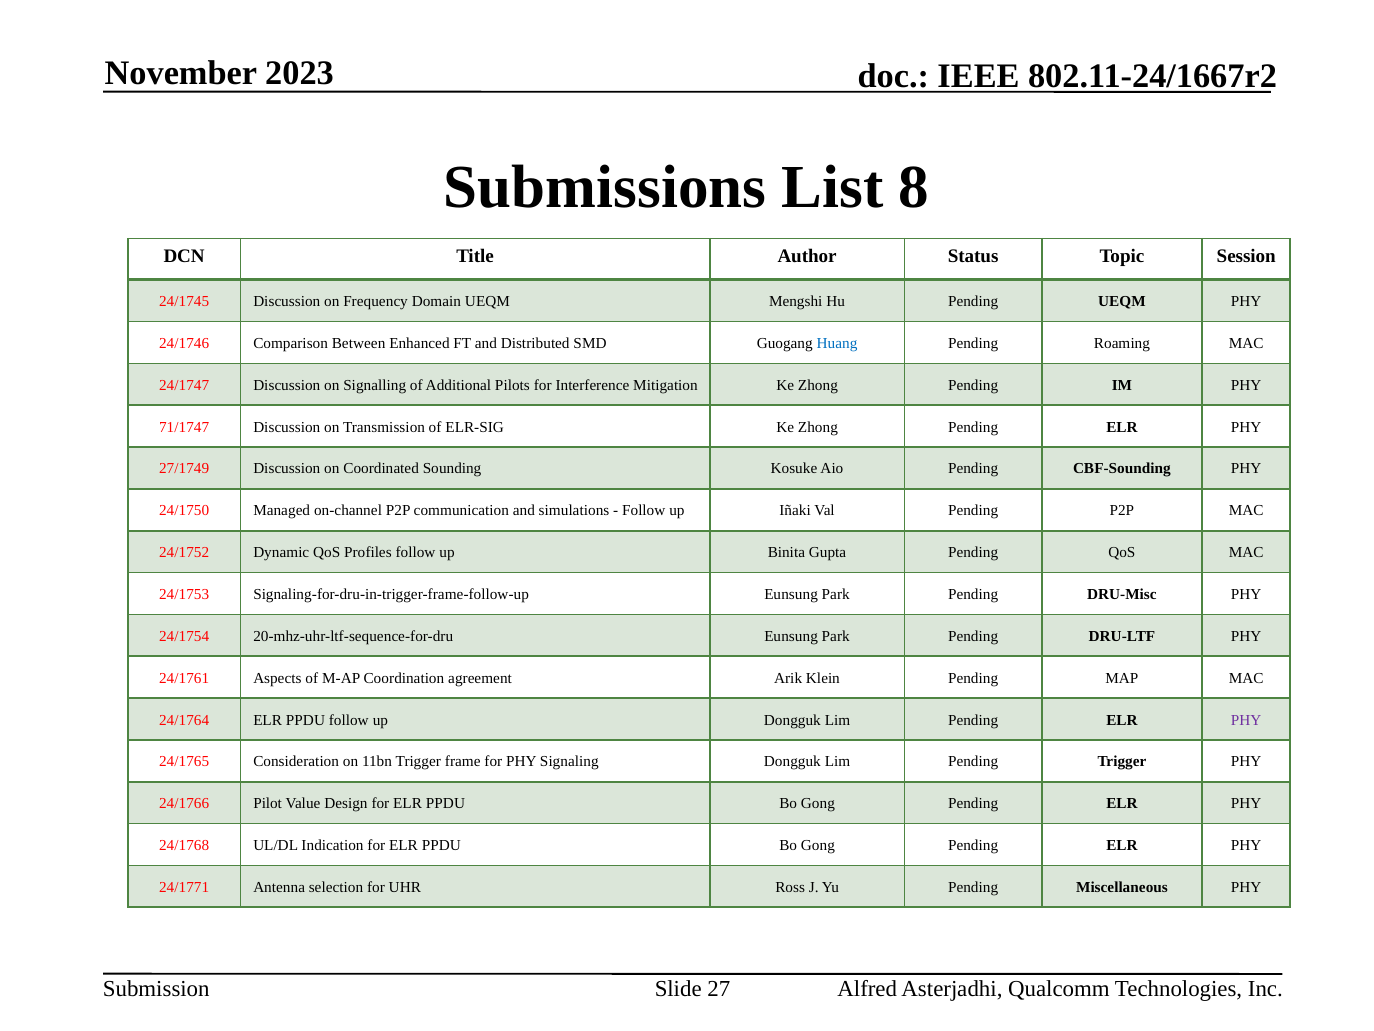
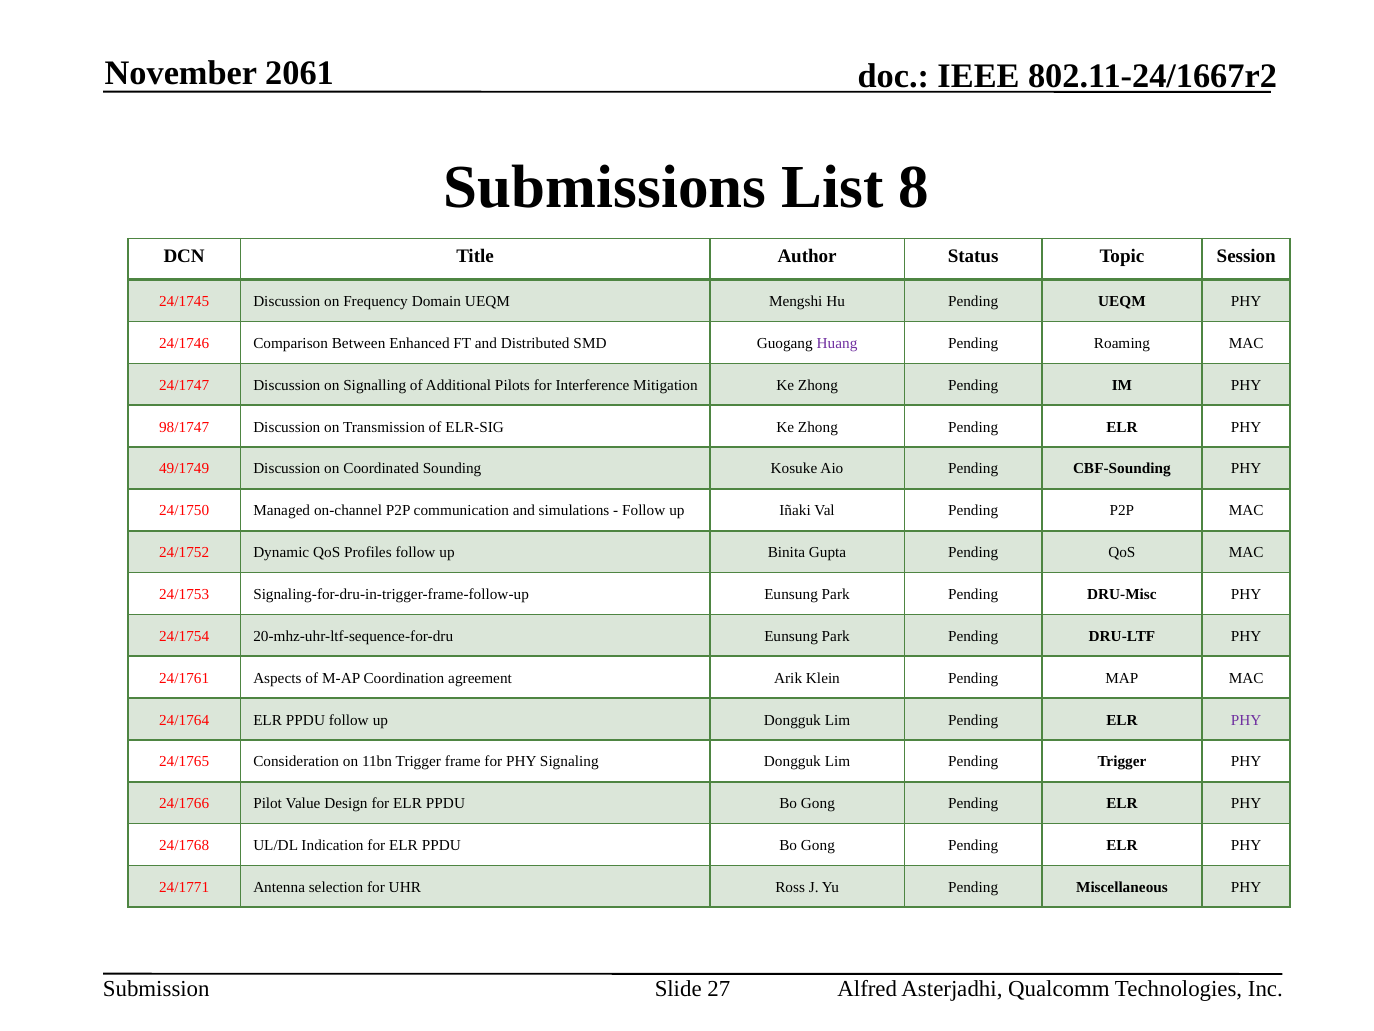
2023: 2023 -> 2061
Huang colour: blue -> purple
71/1747: 71/1747 -> 98/1747
27/1749: 27/1749 -> 49/1749
